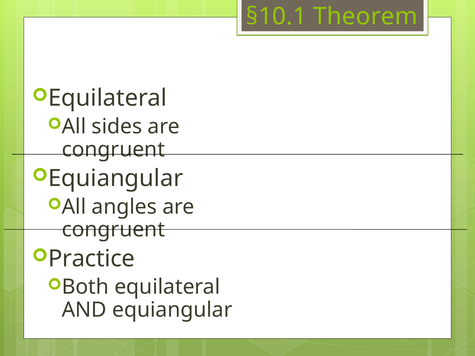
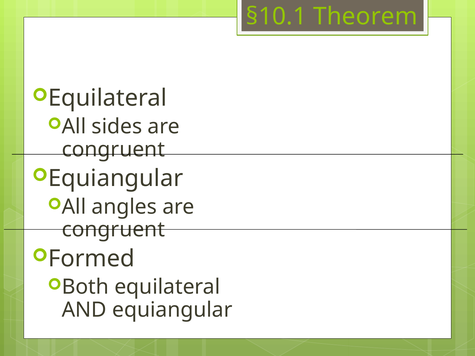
Practice: Practice -> Formed
